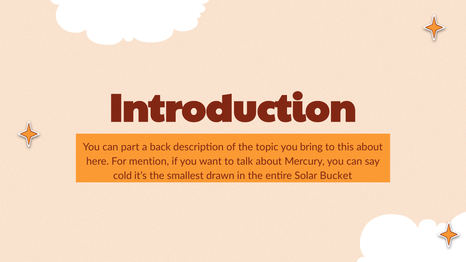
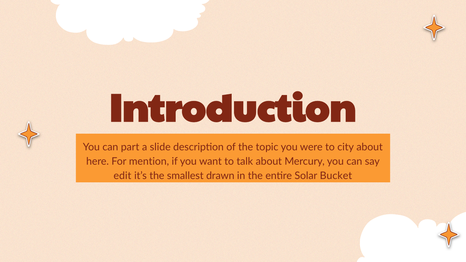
back: back -> slide
bring: bring -> were
this: this -> city
cold: cold -> edit
